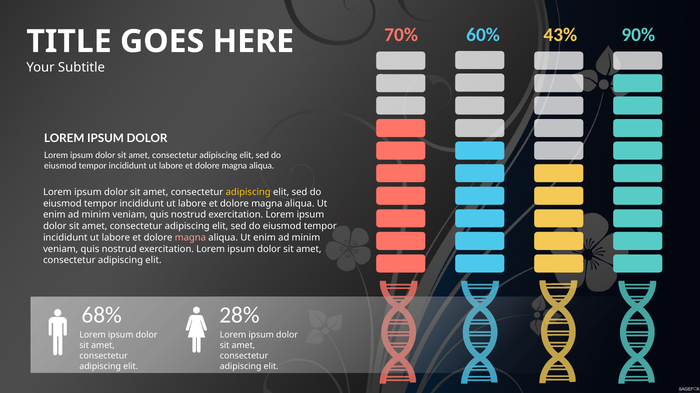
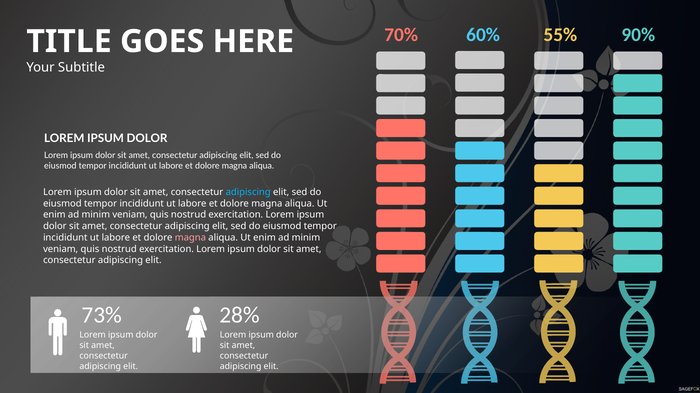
43%: 43% -> 55%
adipiscing at (248, 192) colour: yellow -> light blue
68%: 68% -> 73%
